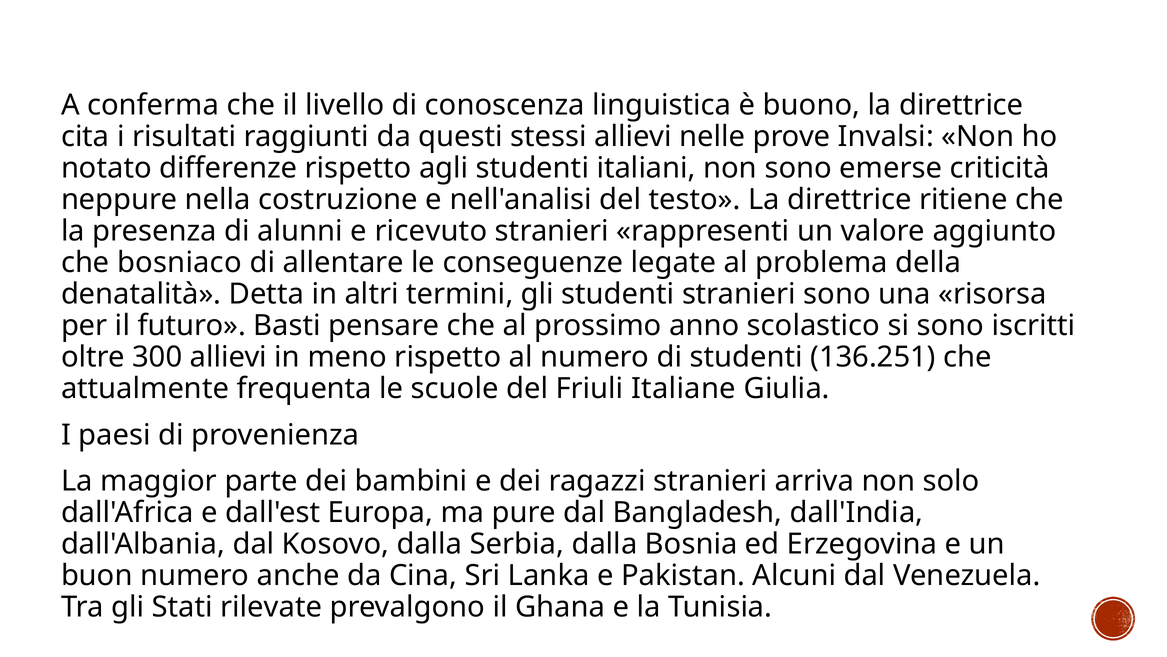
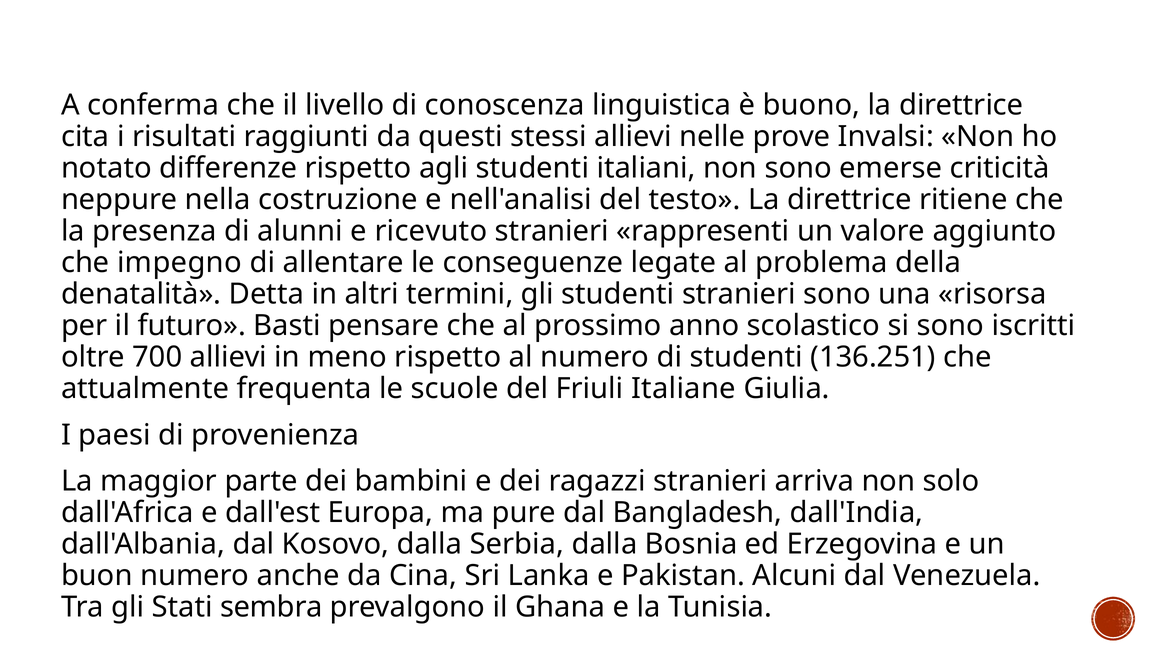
bosniaco: bosniaco -> impegno
300: 300 -> 700
rilevate: rilevate -> sembra
